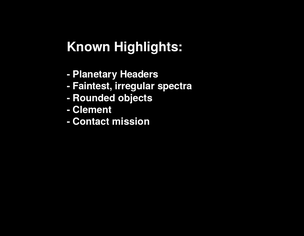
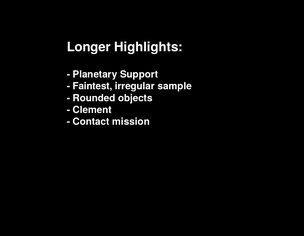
Known: Known -> Longer
Headers: Headers -> Support
spectra: spectra -> sample
